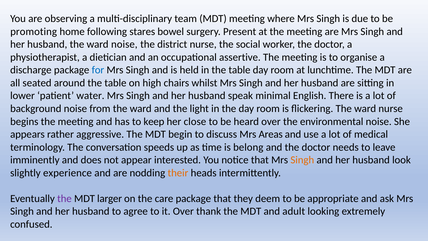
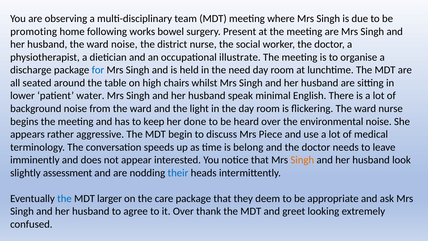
stares: stares -> works
assertive: assertive -> illustrate
in the table: table -> need
close: close -> done
Areas: Areas -> Piece
experience: experience -> assessment
their colour: orange -> blue
the at (64, 198) colour: purple -> blue
adult: adult -> greet
